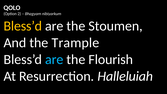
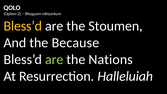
Trample: Trample -> Because
are at (54, 59) colour: light blue -> light green
Flourish: Flourish -> Nations
